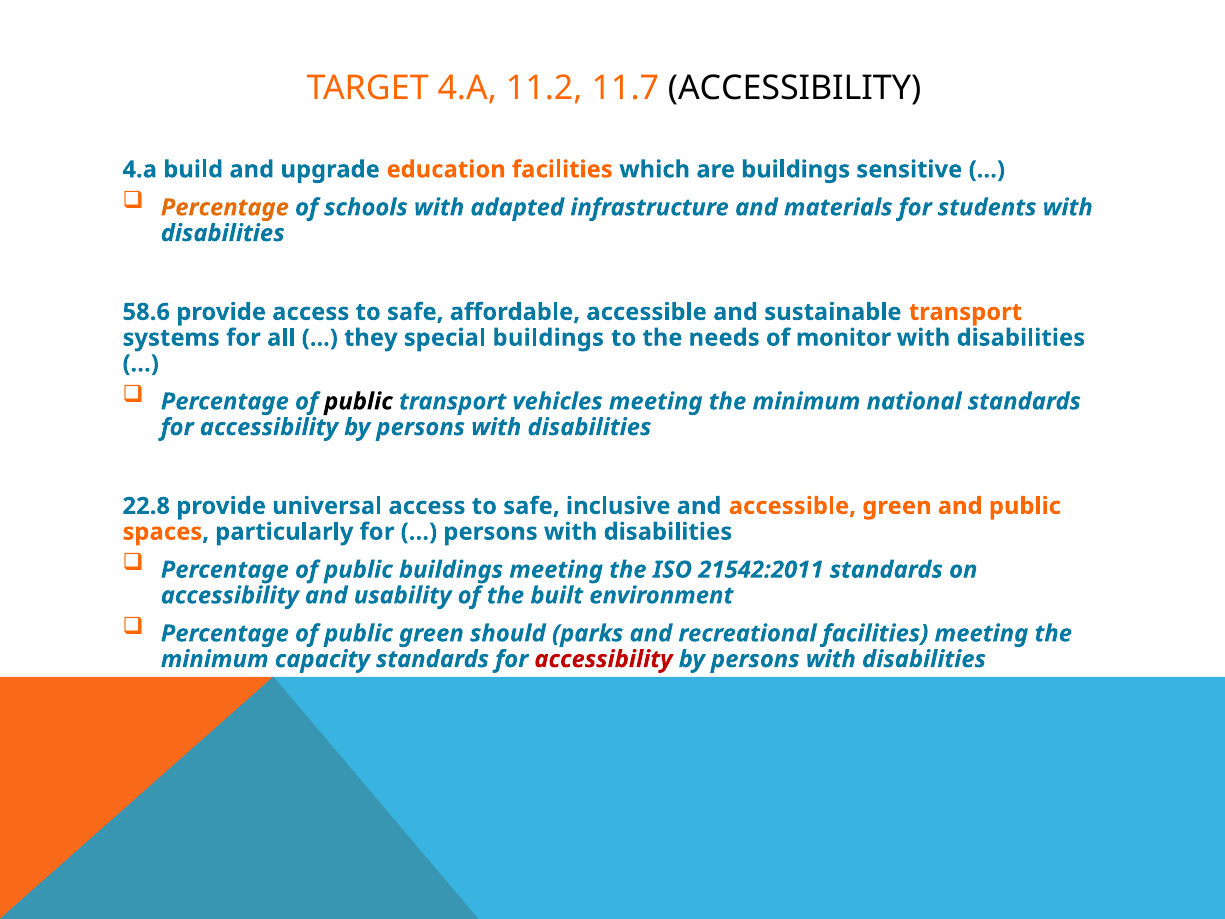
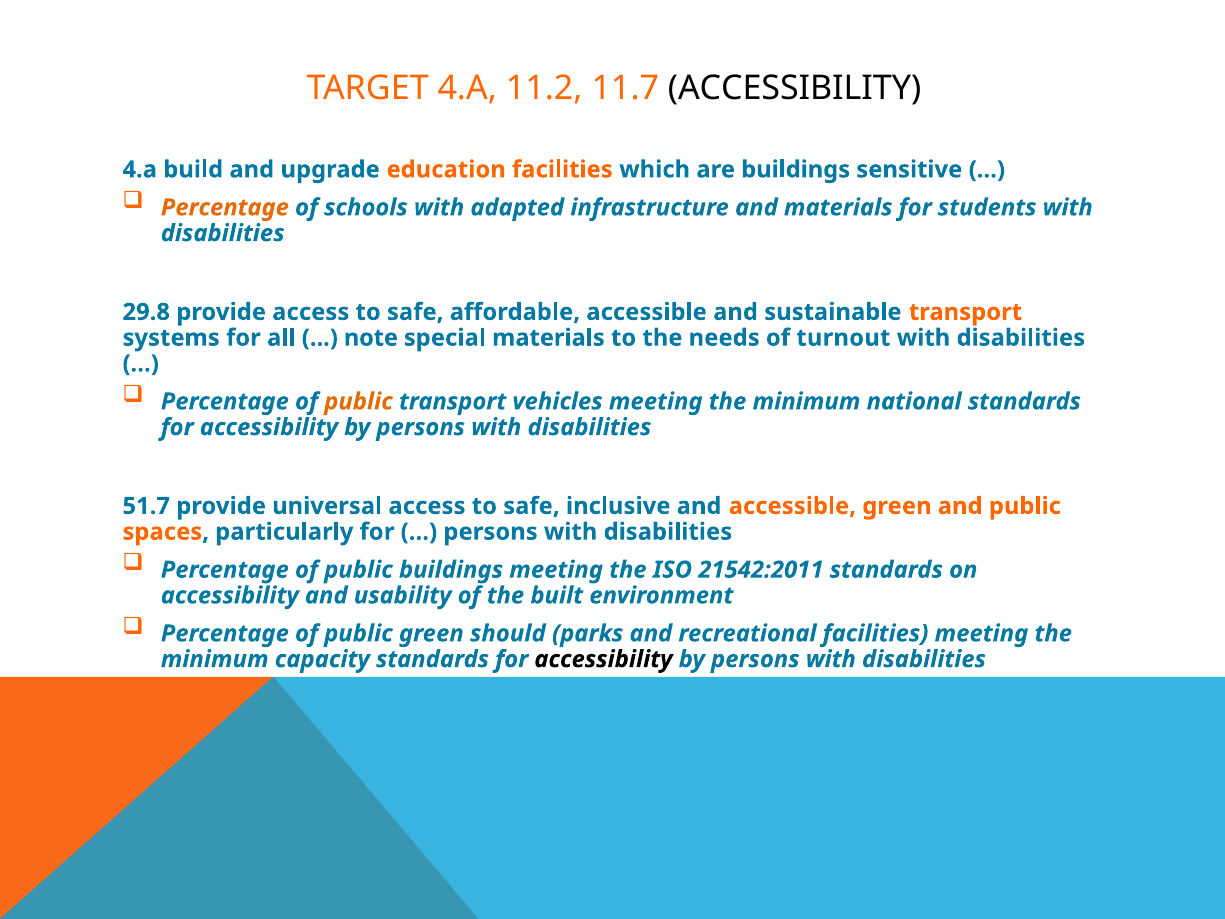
58.6: 58.6 -> 29.8
they: they -> note
special buildings: buildings -> materials
monitor: monitor -> turnout
public at (358, 401) colour: black -> orange
22.8: 22.8 -> 51.7
accessibility at (603, 659) colour: red -> black
